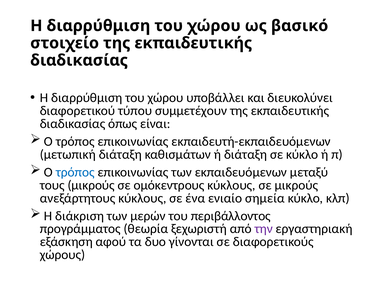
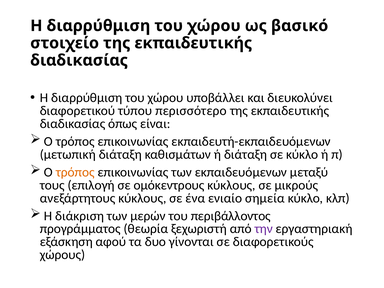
συμμετέχουν: συμμετέχουν -> περισσότερο
τρόπος at (75, 172) colour: blue -> orange
τους μικρούς: μικρούς -> επιλογή
